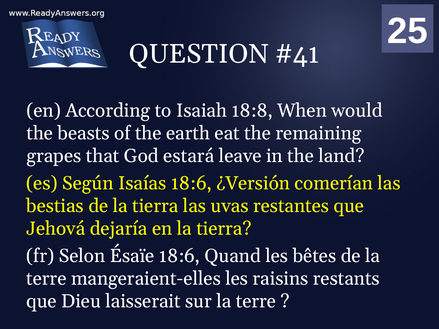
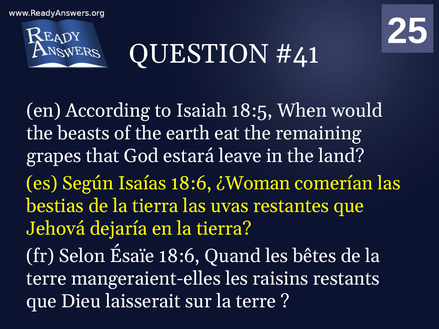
18:8: 18:8 -> 18:5
¿Versión: ¿Versión -> ¿Woman
